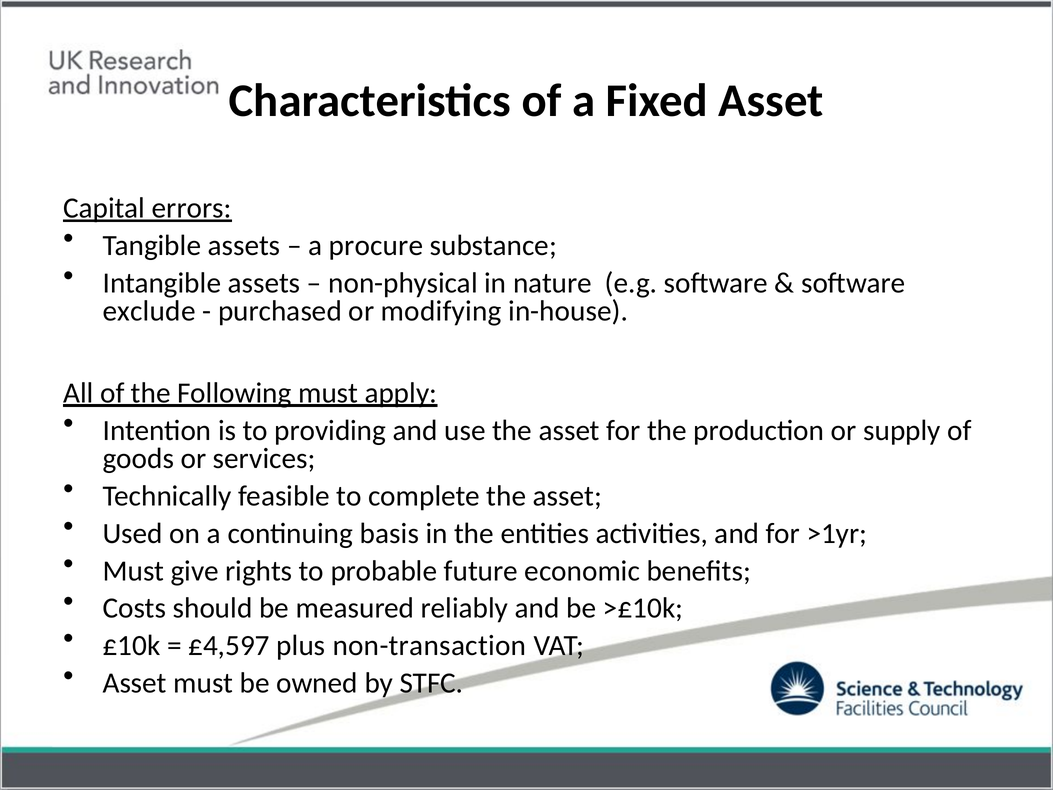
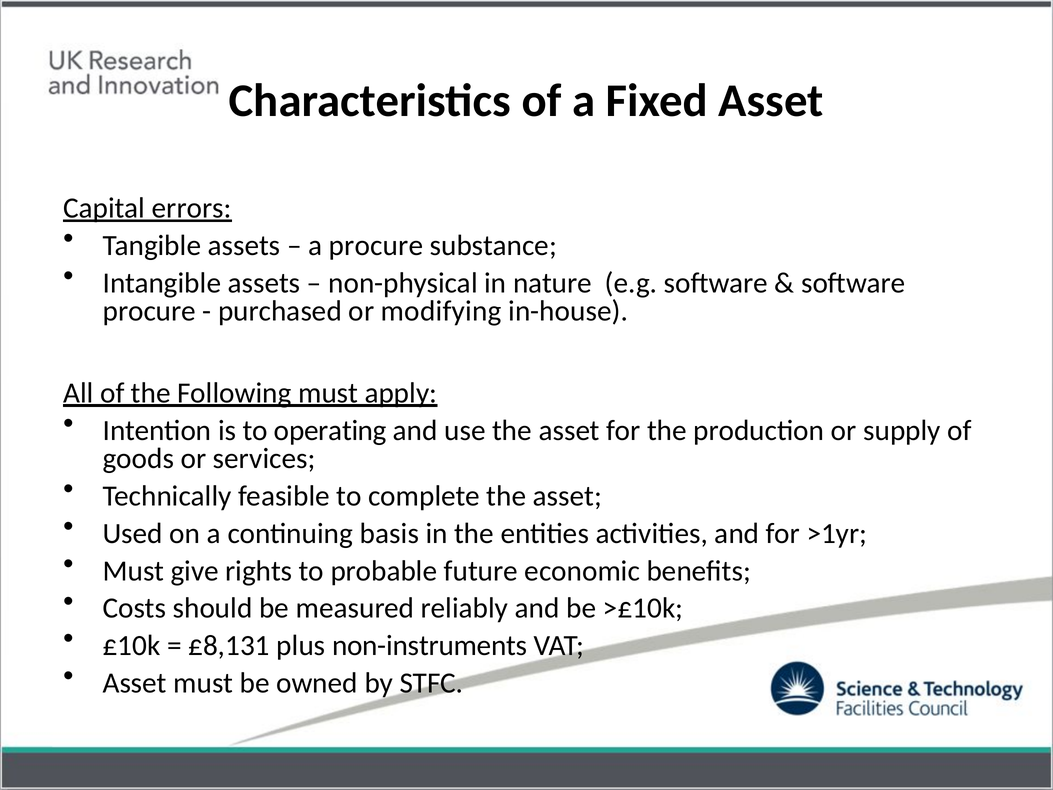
exclude at (149, 311): exclude -> procure
providing: providing -> operating
£4,597: £4,597 -> £8,131
non-transaction: non-transaction -> non-instruments
